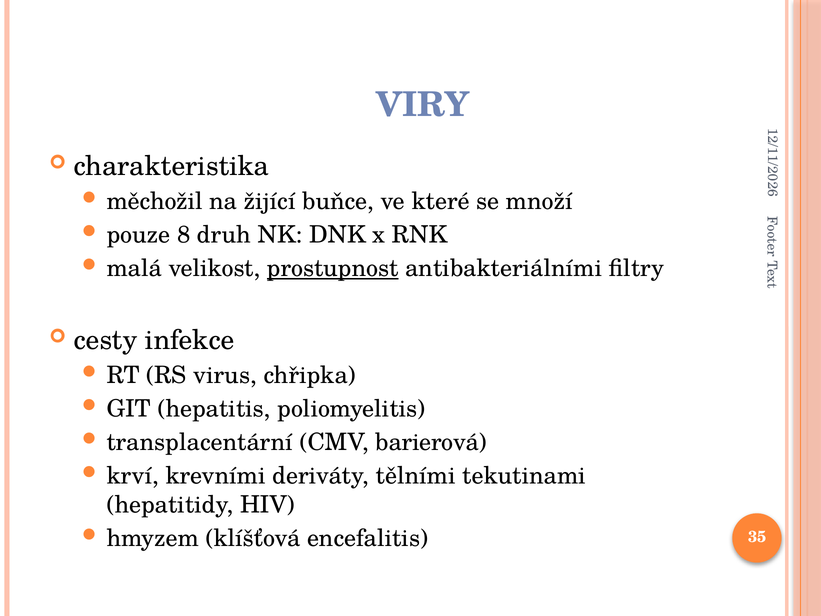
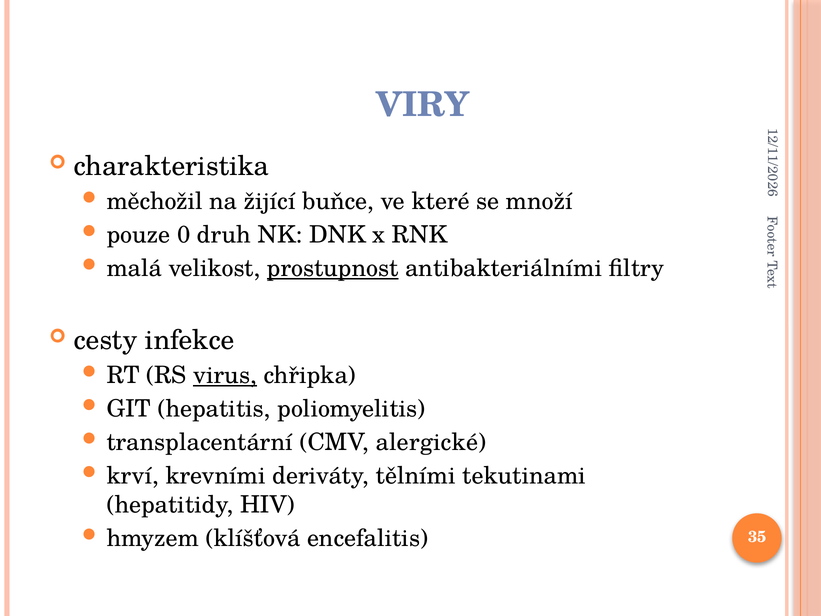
pouze 8: 8 -> 0
virus underline: none -> present
barierová: barierová -> alergické
